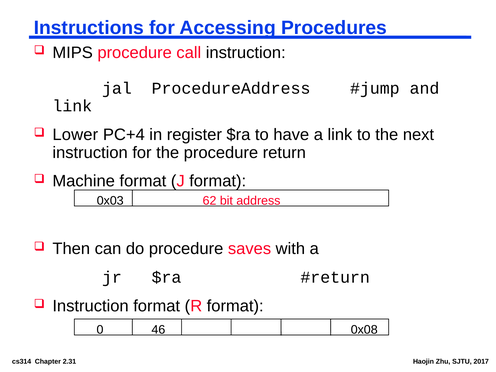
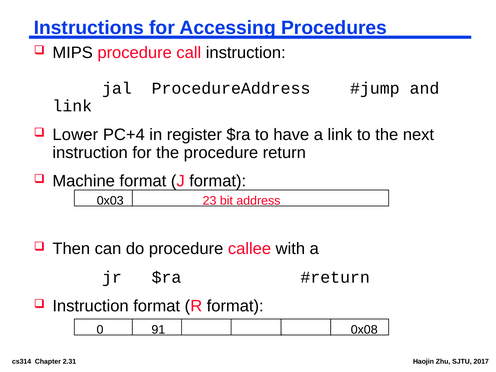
62: 62 -> 23
saves: saves -> callee
46: 46 -> 91
